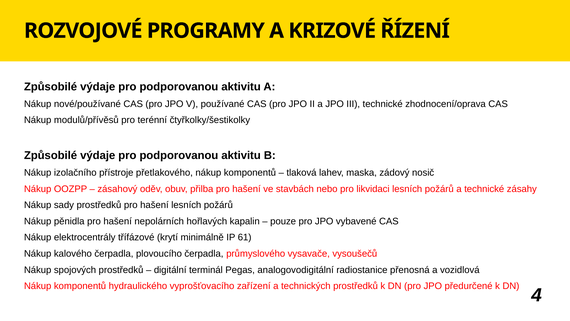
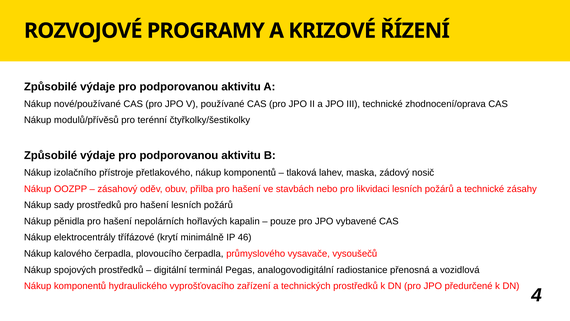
61: 61 -> 46
